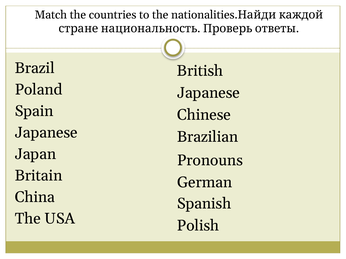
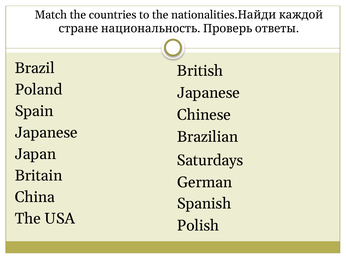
Pronouns: Pronouns -> Saturdays
